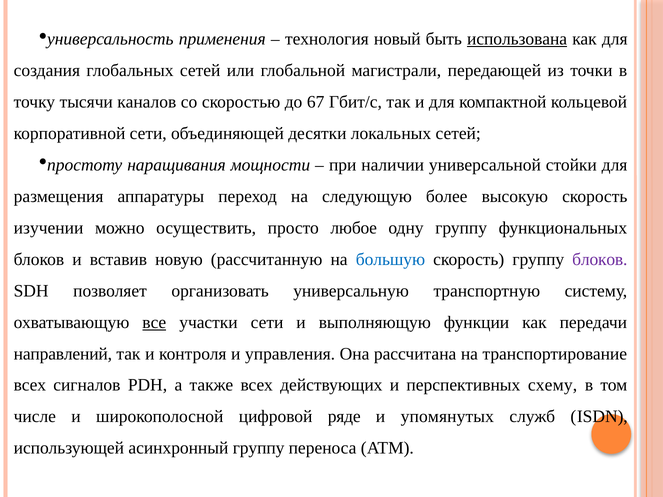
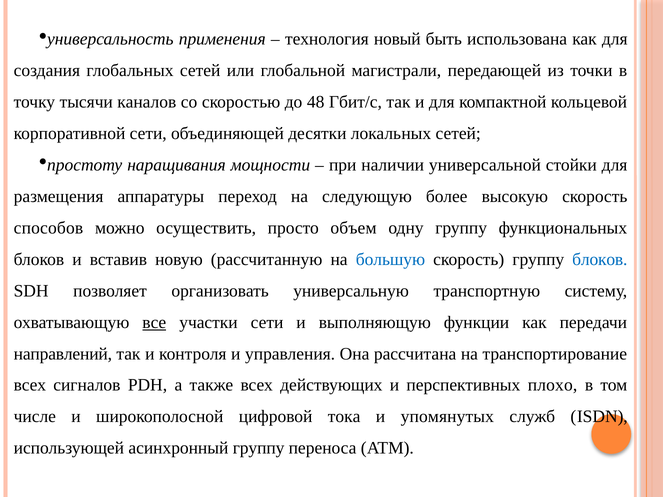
использована underline: present -> none
67: 67 -> 48
изучении: изучении -> способов
любое: любое -> объем
блоков at (600, 259) colour: purple -> blue
схему: схему -> плохо
ряде: ряде -> тока
